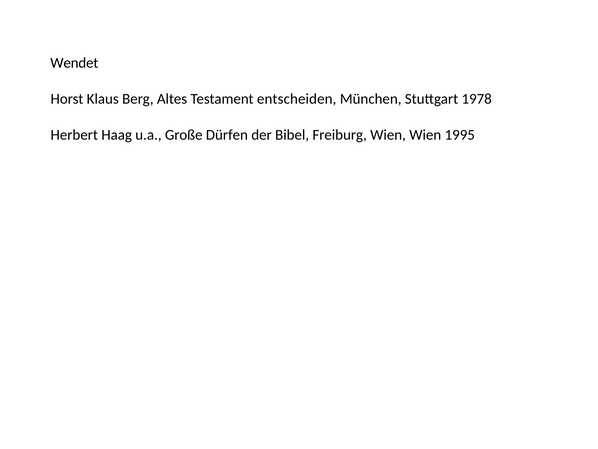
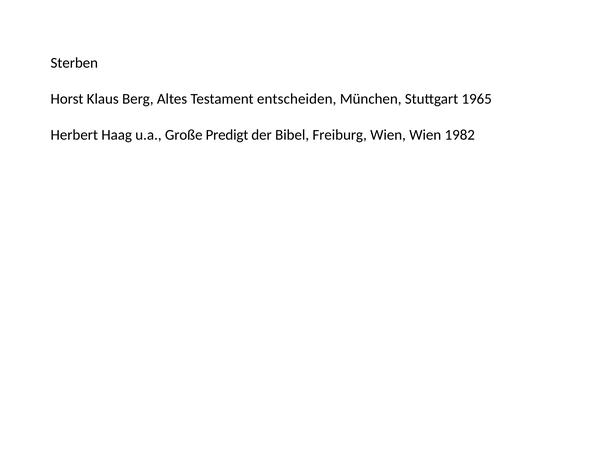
Wendet: Wendet -> Sterben
1978: 1978 -> 1965
Dürfen: Dürfen -> Predigt
1995: 1995 -> 1982
